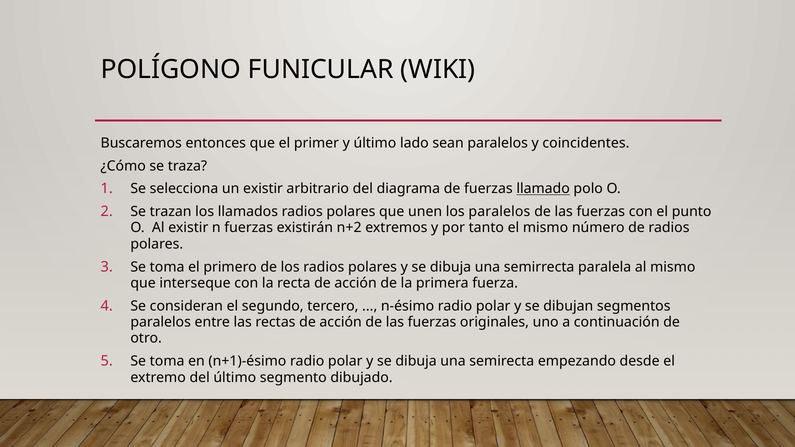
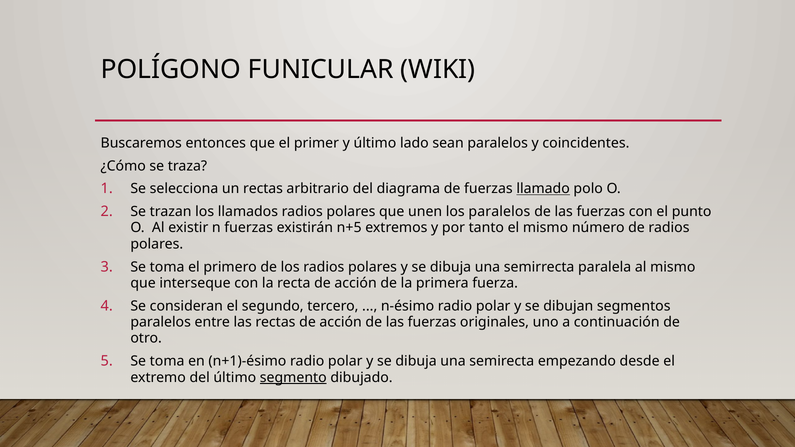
un existir: existir -> rectas
n+2: n+2 -> n+5
segmento underline: none -> present
